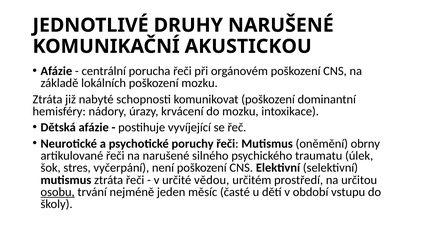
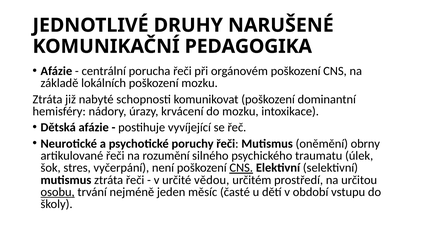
AKUSTICKOU: AKUSTICKOU -> PEDAGOGIKA
na narušené: narušené -> rozumění
CNS at (241, 168) underline: none -> present
